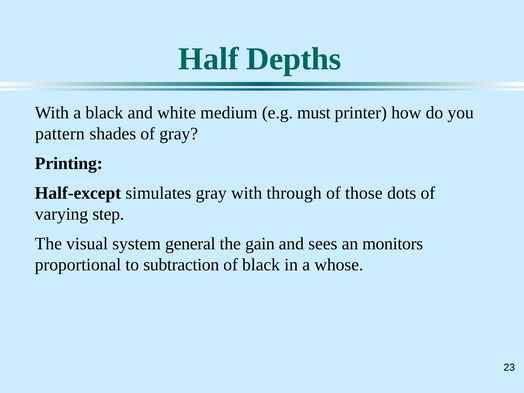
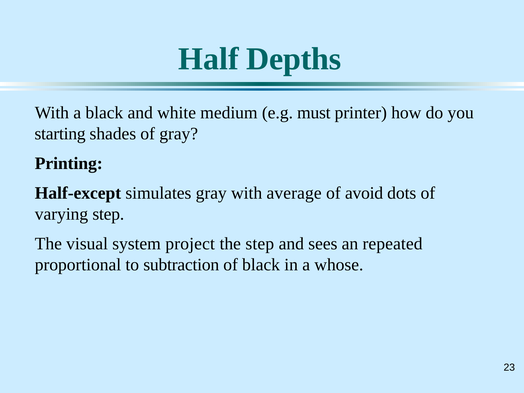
pattern: pattern -> starting
through: through -> average
those: those -> avoid
general: general -> project
the gain: gain -> step
monitors: monitors -> repeated
